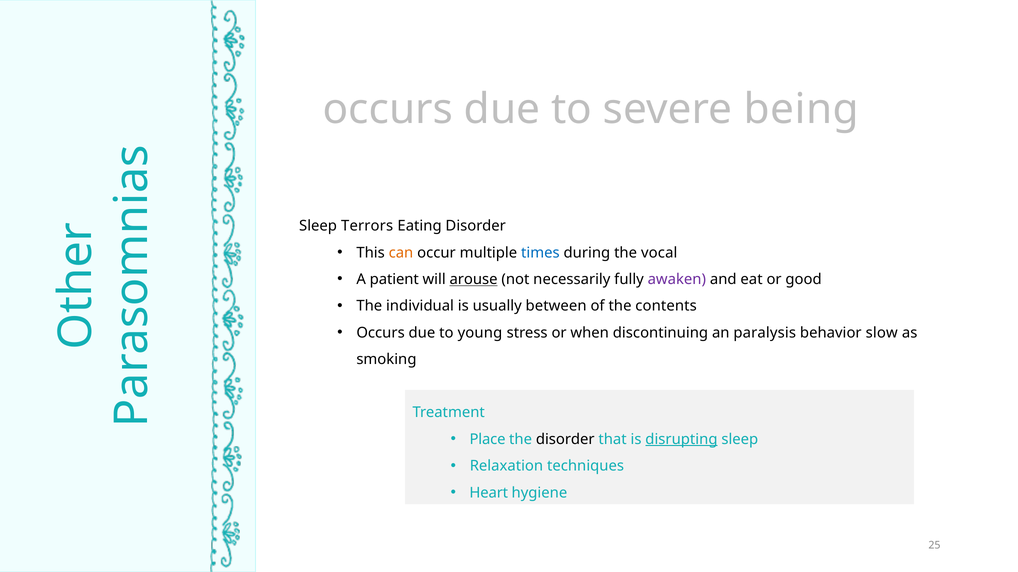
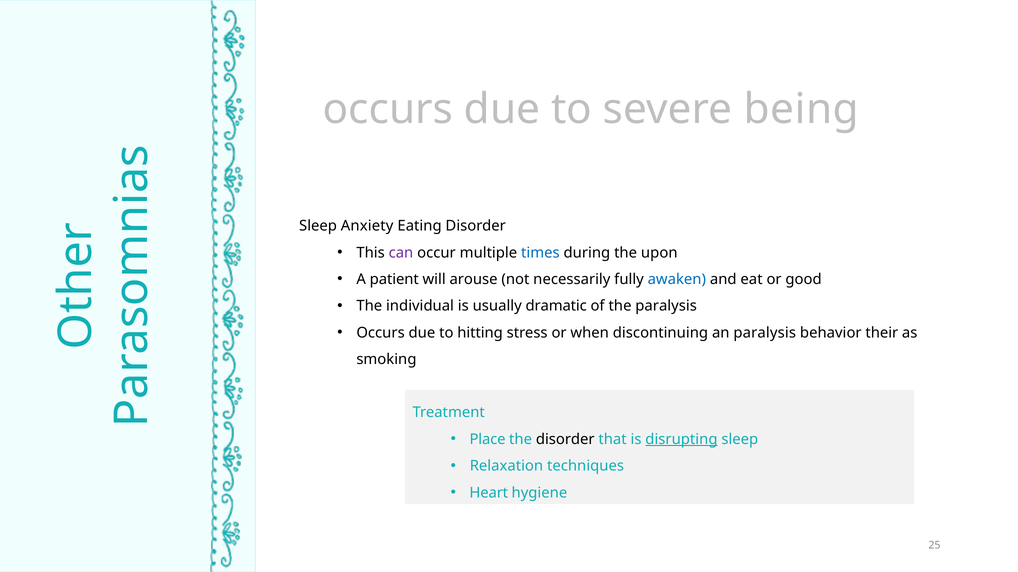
Terrors: Terrors -> Anxiety
can colour: orange -> purple
vocal: vocal -> upon
arouse underline: present -> none
awaken colour: purple -> blue
between: between -> dramatic
the contents: contents -> paralysis
young: young -> hitting
slow: slow -> their
